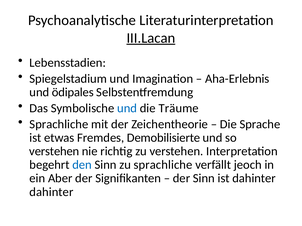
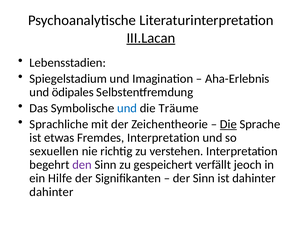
Die at (228, 124) underline: none -> present
Fremdes Demobilisierte: Demobilisierte -> Interpretation
verstehen at (54, 152): verstehen -> sexuellen
den colour: blue -> purple
zu sprachliche: sprachliche -> gespeichert
Aber: Aber -> Hilfe
